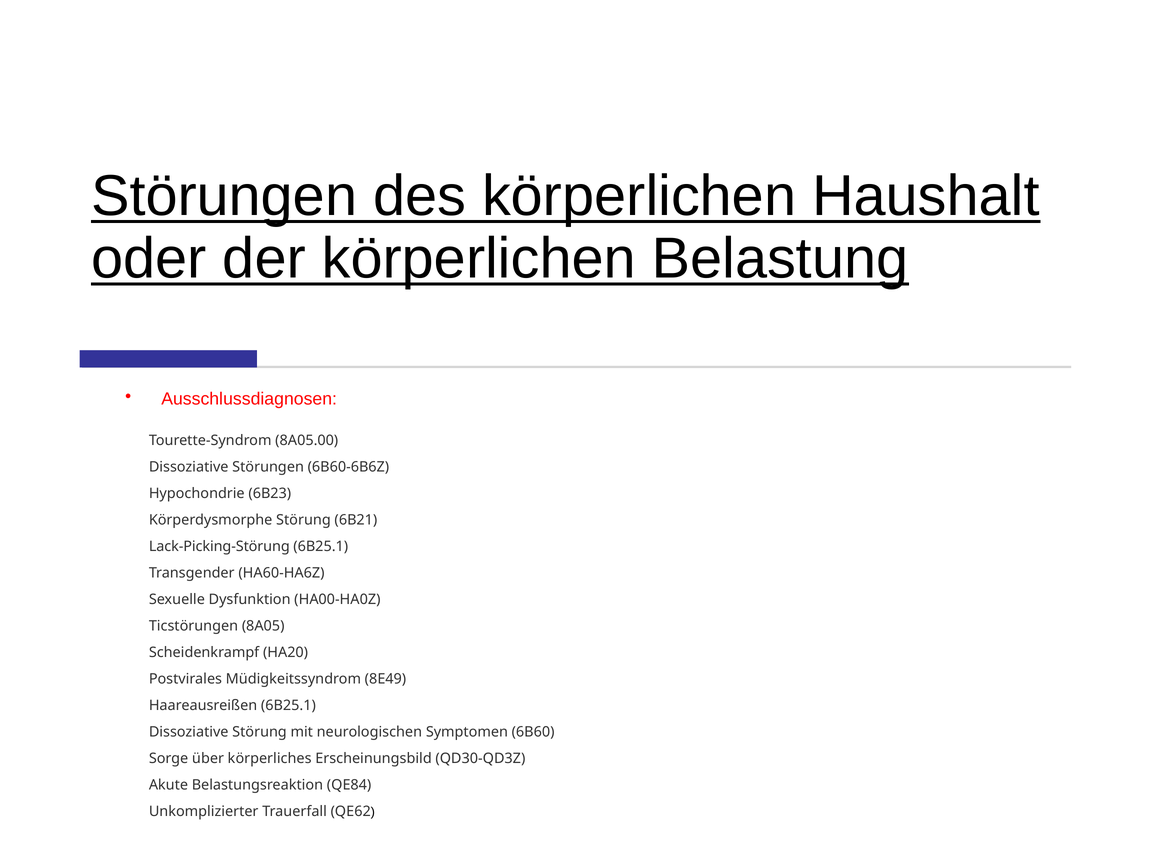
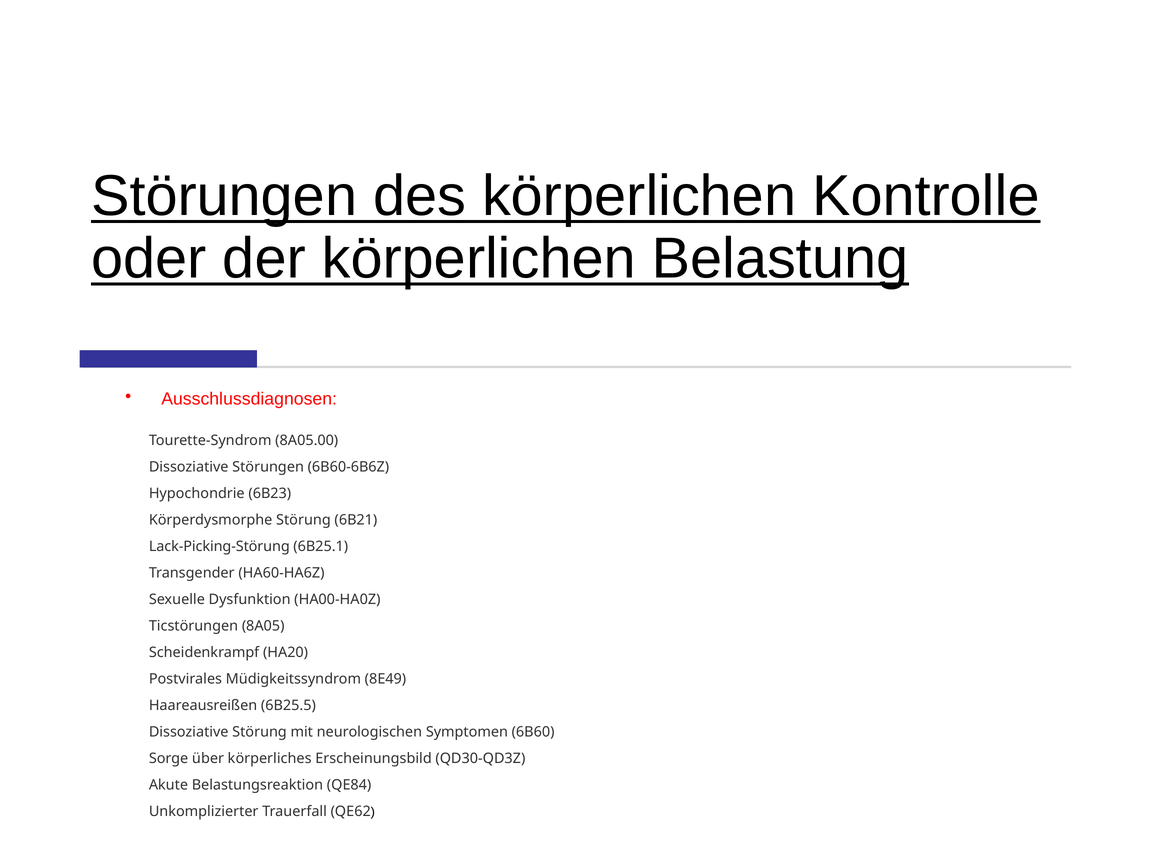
Haushalt: Haushalt -> Kontrolle
Haareausreißen 6B25.1: 6B25.1 -> 6B25.5
